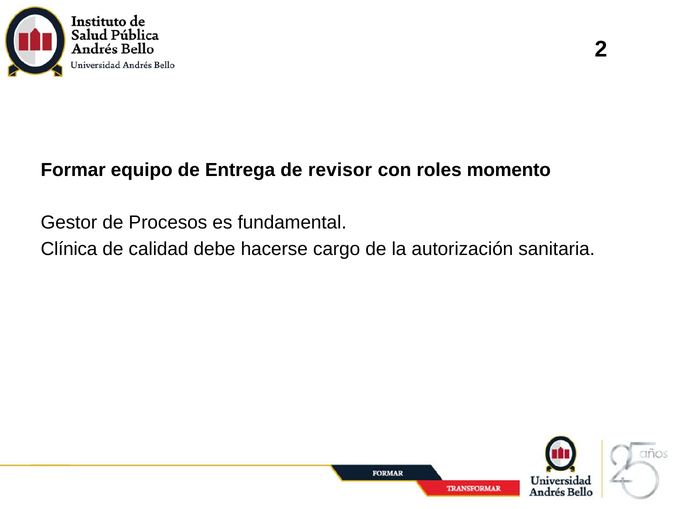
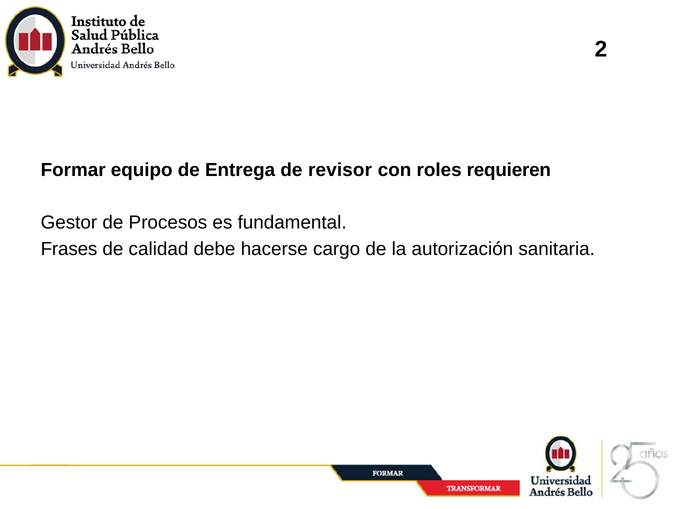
momento: momento -> requieren
Clínica: Clínica -> Frases
